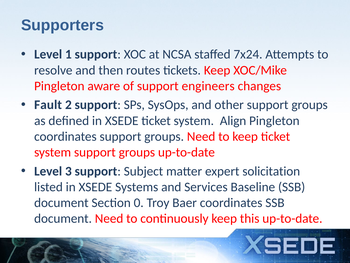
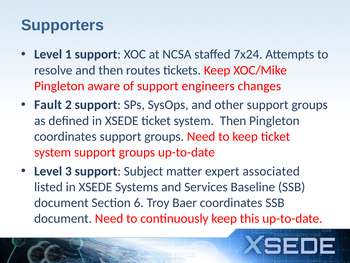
system Align: Align -> Then
solicitation: solicitation -> associated
0: 0 -> 6
